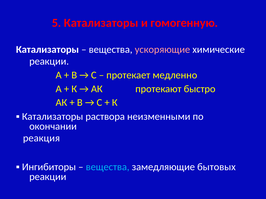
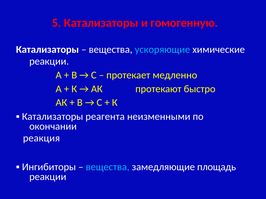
ускоряющие colour: pink -> light blue
раствора: раствора -> реагента
бытовых: бытовых -> площадь
